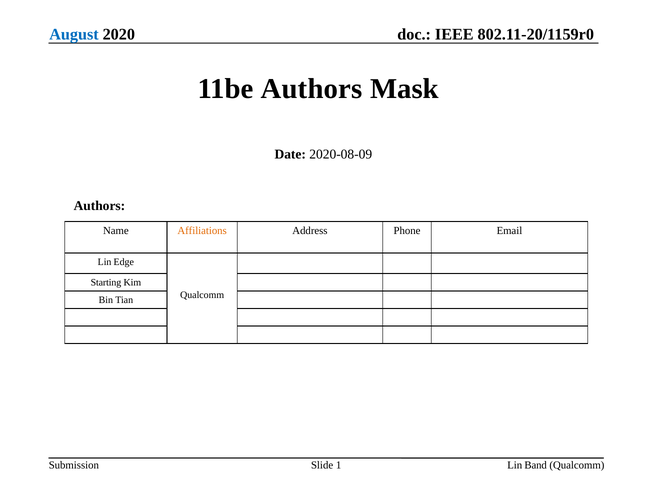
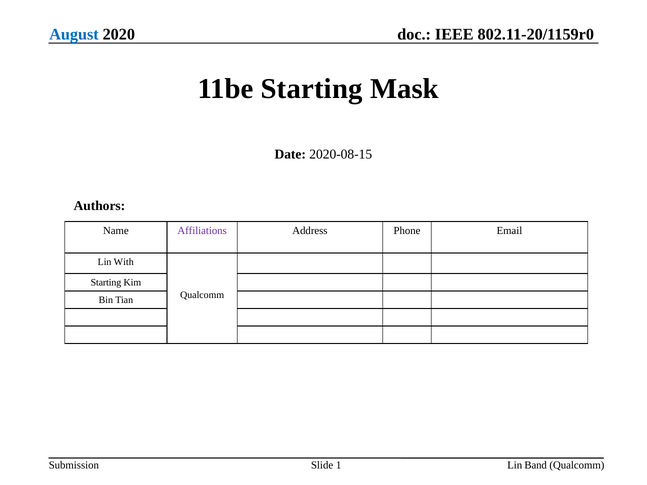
11be Authors: Authors -> Starting
2020-08-09: 2020-08-09 -> 2020-08-15
Affiliations colour: orange -> purple
Edge: Edge -> With
